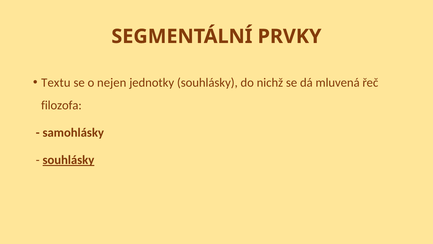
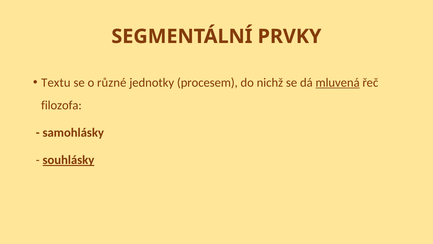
nejen: nejen -> různé
jednotky souhlásky: souhlásky -> procesem
mluvená underline: none -> present
